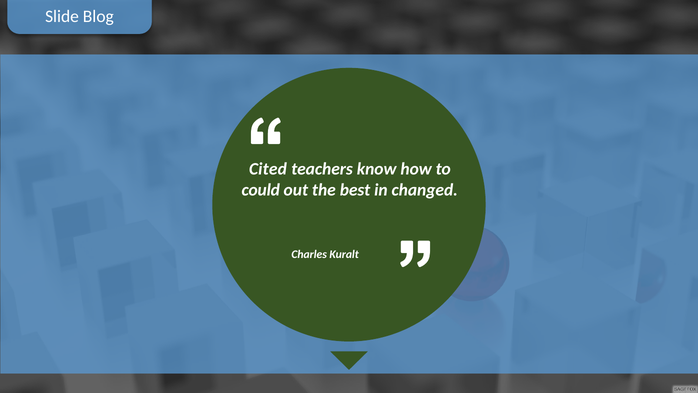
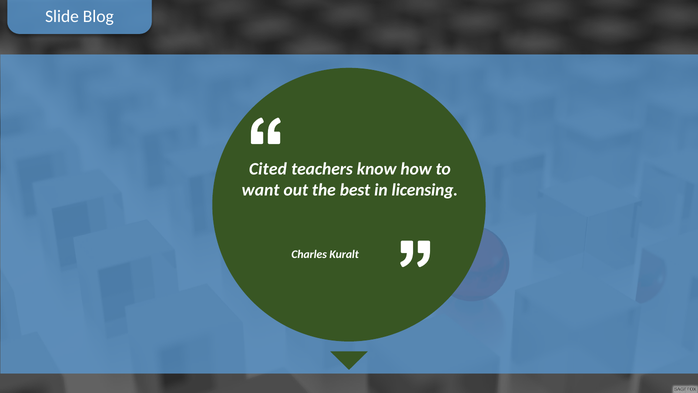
could: could -> want
changed: changed -> licensing
